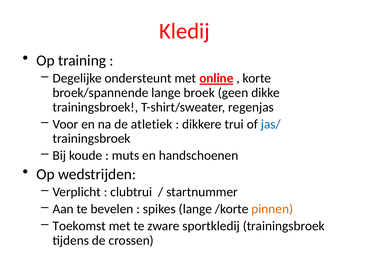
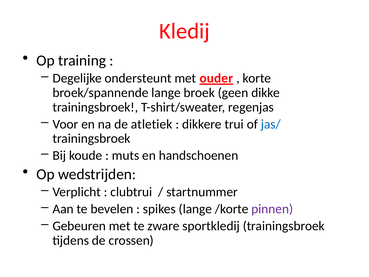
online: online -> ouder
pinnen colour: orange -> purple
Toekomst: Toekomst -> Gebeuren
